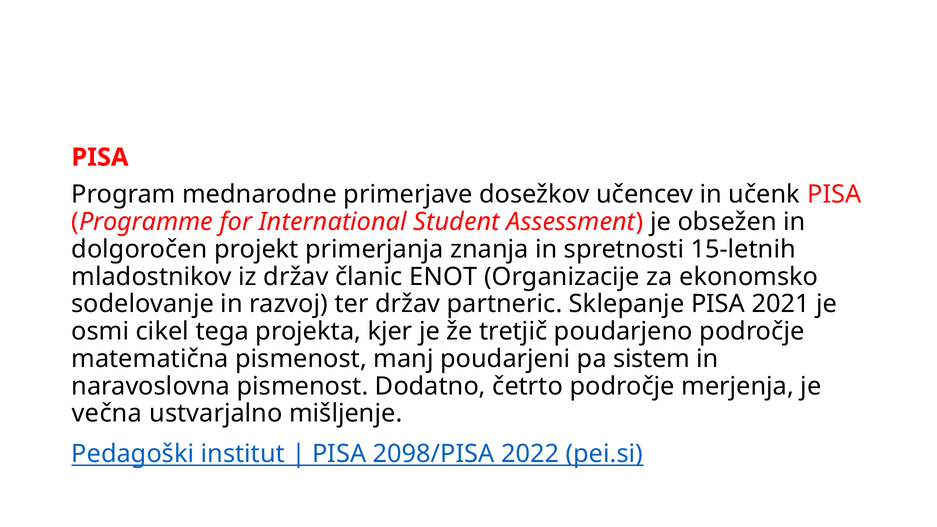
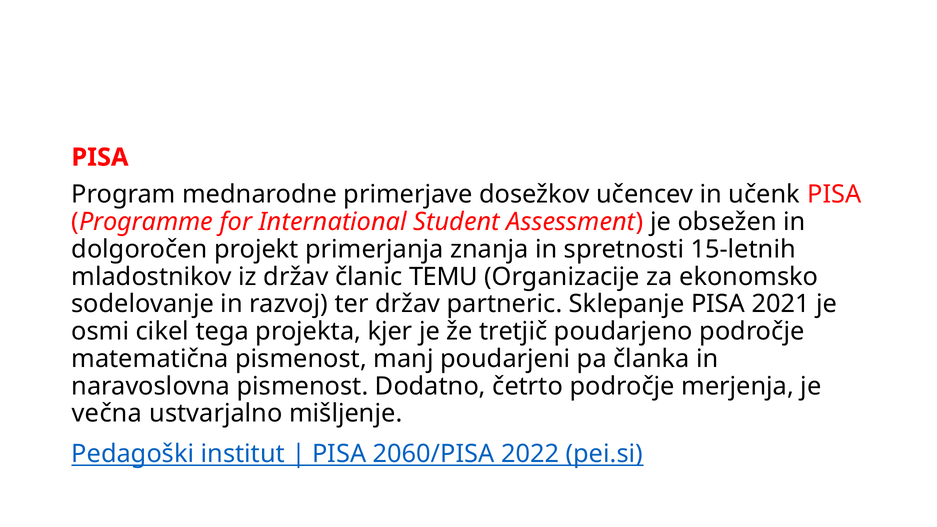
ENOT: ENOT -> TEMU
sistem: sistem -> članka
2098/PISA: 2098/PISA -> 2060/PISA
